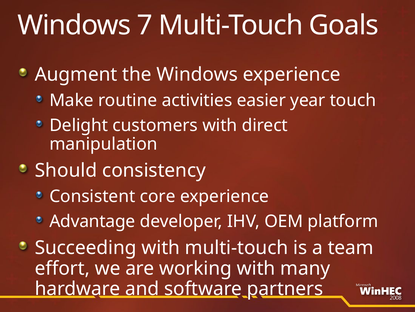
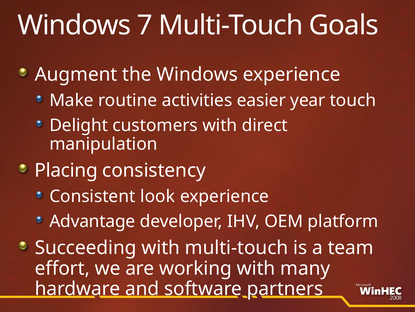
Should: Should -> Placing
core: core -> look
